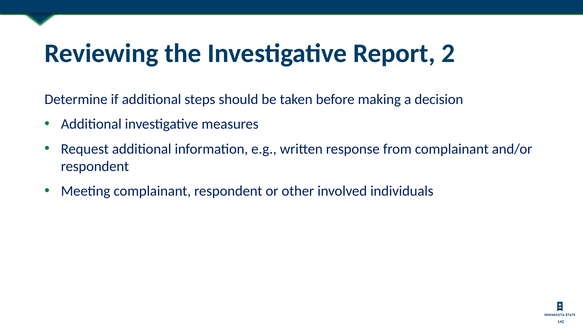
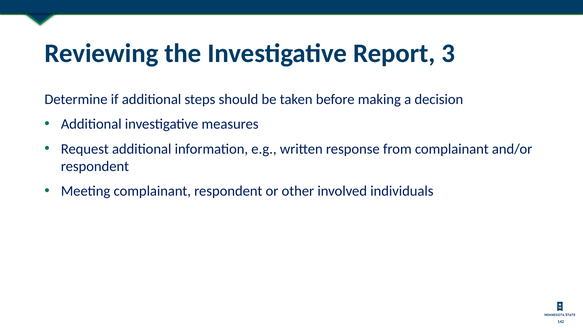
2: 2 -> 3
